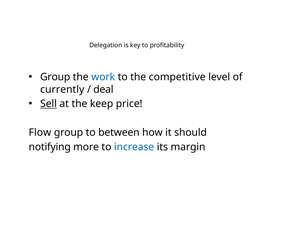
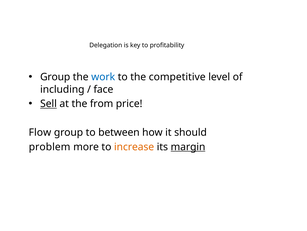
currently: currently -> including
deal: deal -> face
keep: keep -> from
notifying: notifying -> problem
increase colour: blue -> orange
margin underline: none -> present
